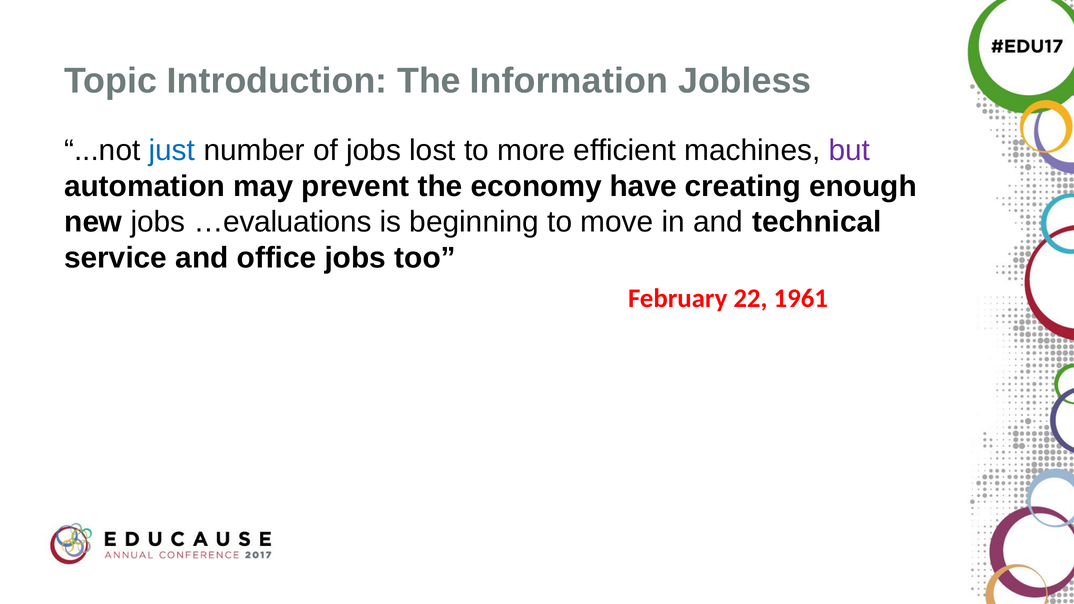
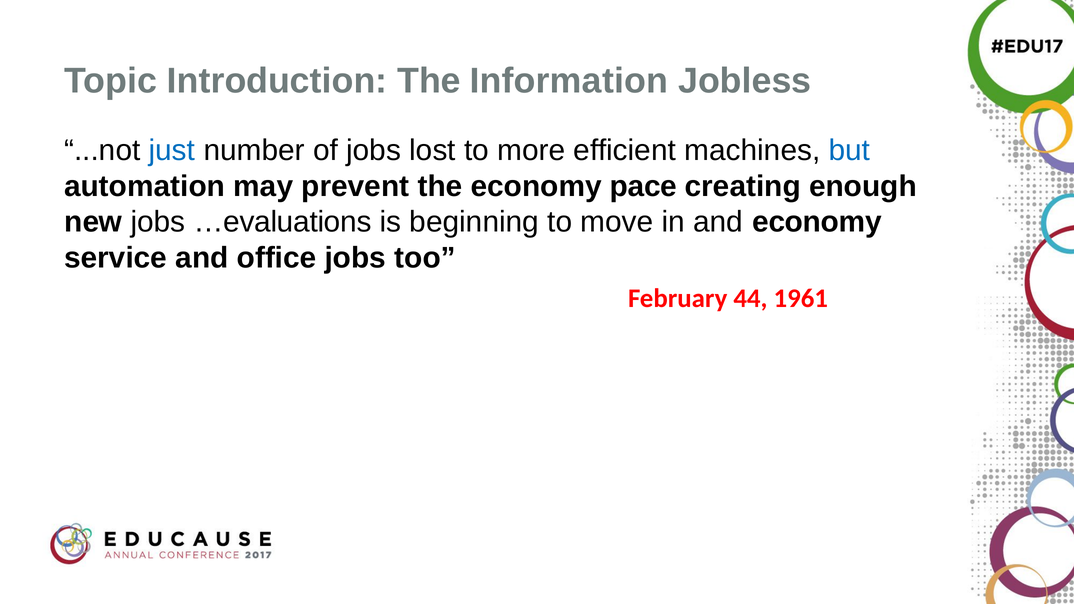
but colour: purple -> blue
have: have -> pace
and technical: technical -> economy
22: 22 -> 44
